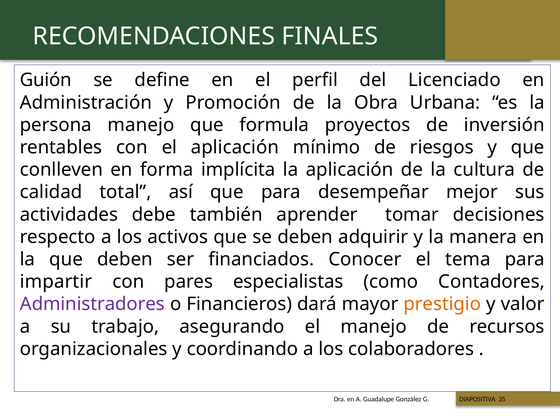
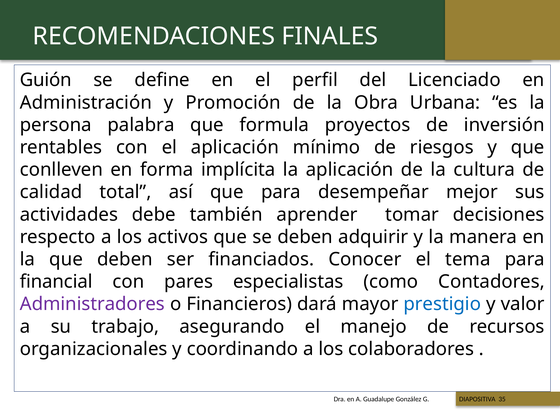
persona manejo: manejo -> palabra
impartir: impartir -> financial
prestigio colour: orange -> blue
